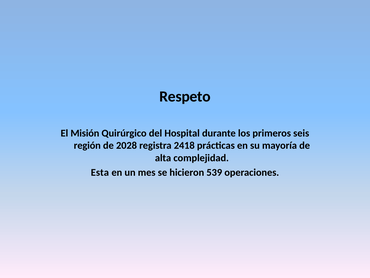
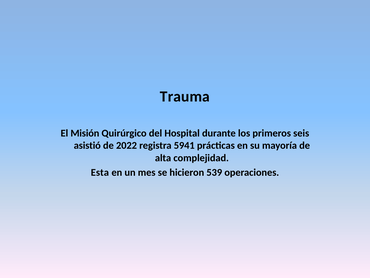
Respeto: Respeto -> Trauma
región: región -> asistió
2028: 2028 -> 2022
2418: 2418 -> 5941
